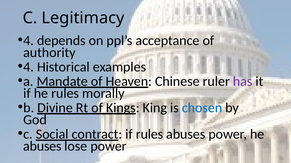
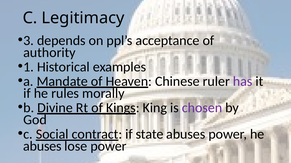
4 at (29, 41): 4 -> 3
4 at (29, 67): 4 -> 1
chosen colour: blue -> purple
if rules: rules -> state
